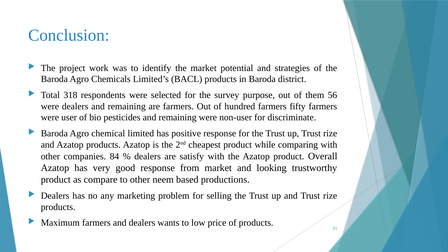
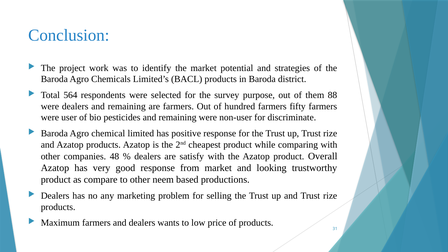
318: 318 -> 564
56: 56 -> 88
84: 84 -> 48
